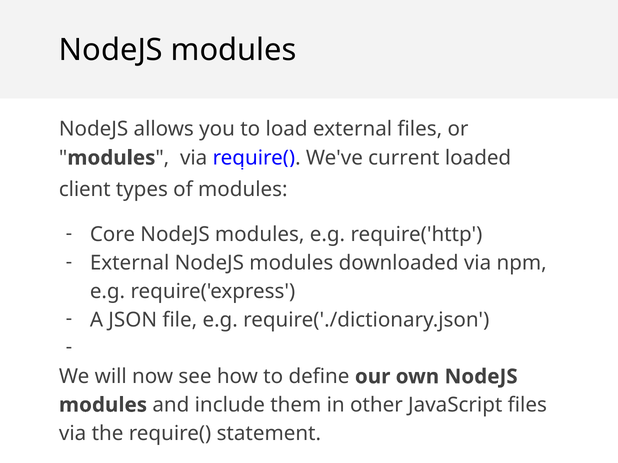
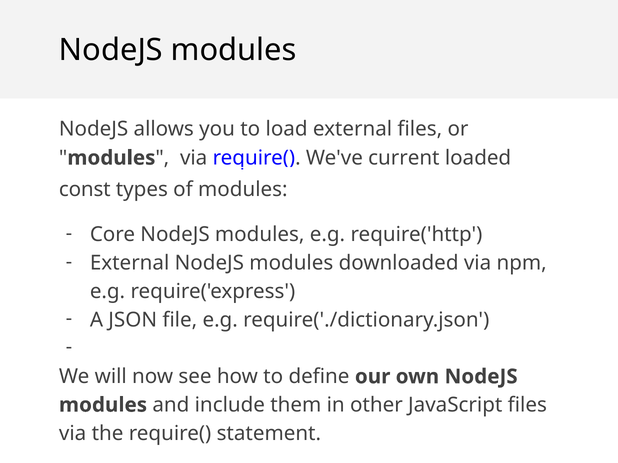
client: client -> const
